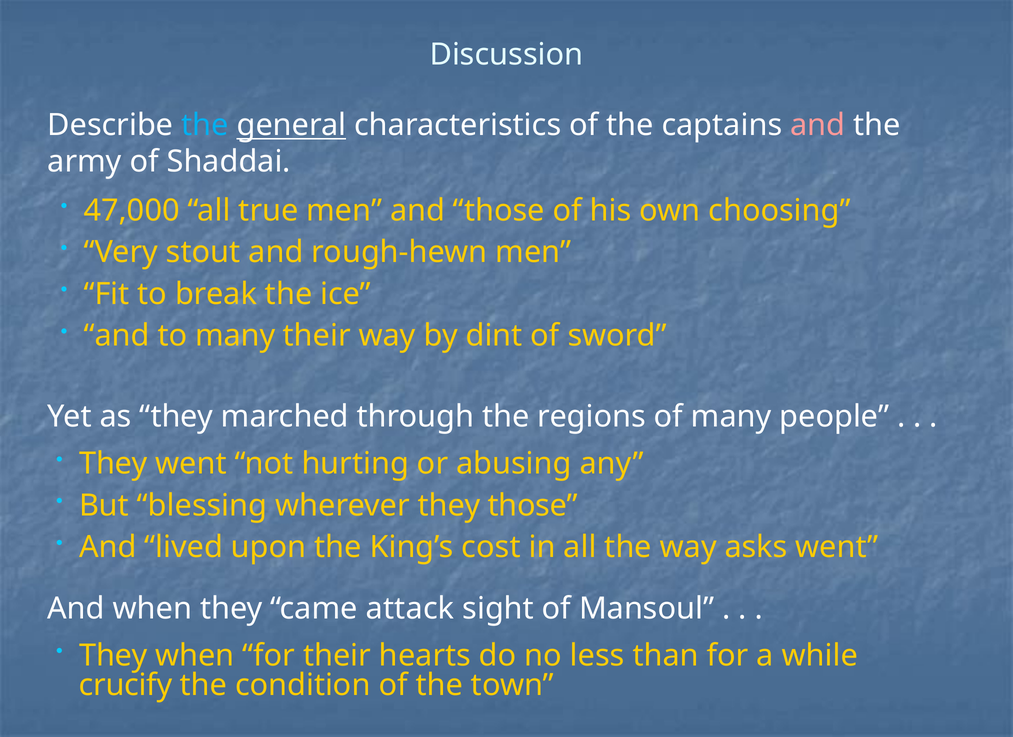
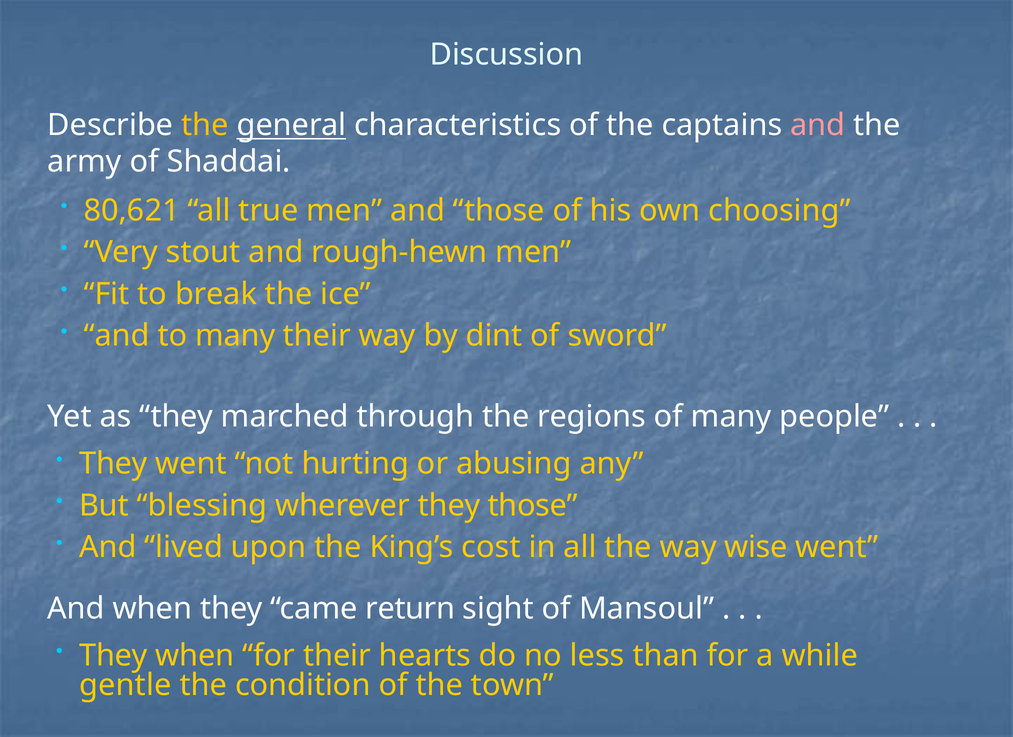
the at (205, 125) colour: light blue -> yellow
47,000: 47,000 -> 80,621
asks: asks -> wise
attack: attack -> return
crucify: crucify -> gentle
